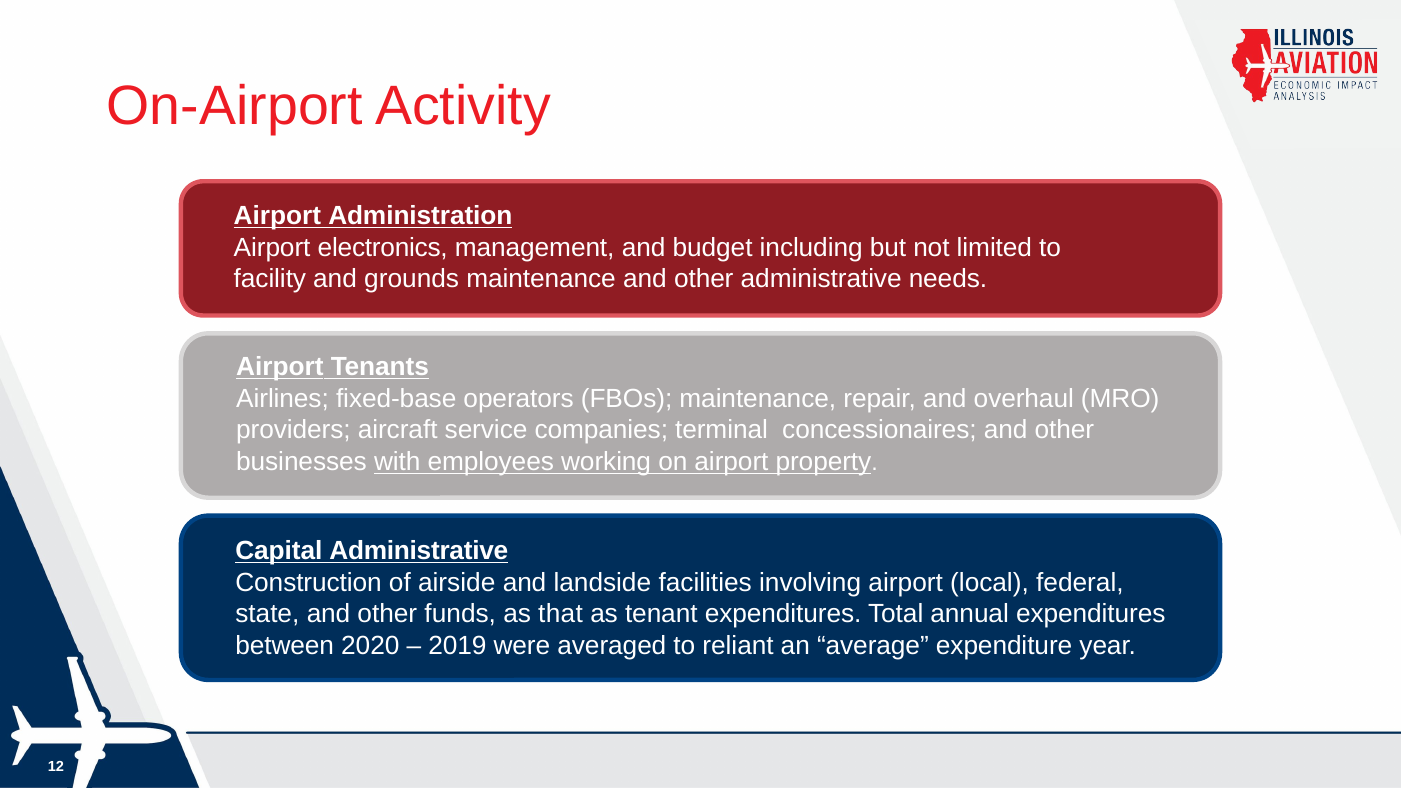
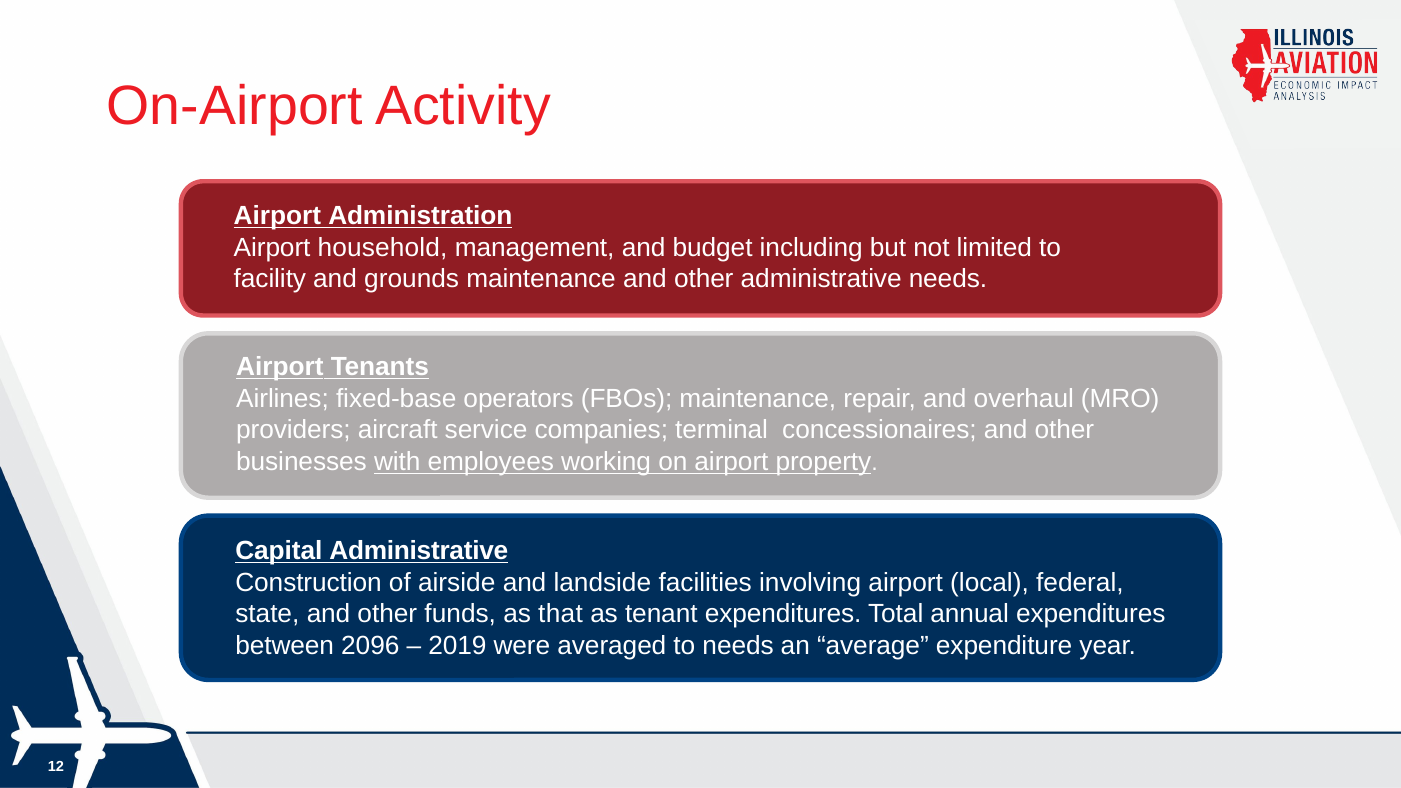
electronics: electronics -> household
2020: 2020 -> 2096
to reliant: reliant -> needs
